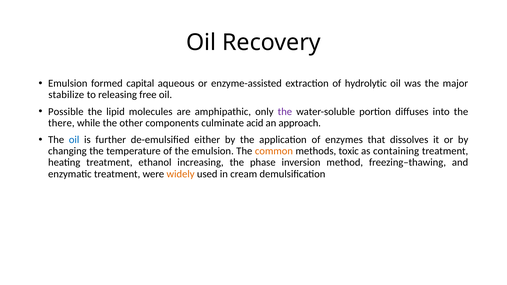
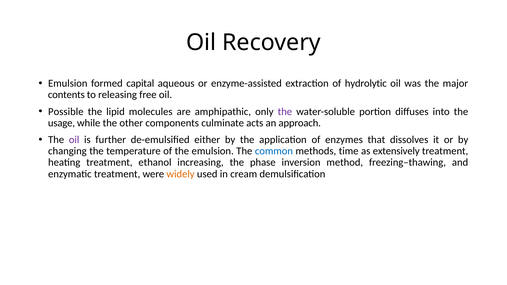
stabilize: stabilize -> contents
there: there -> usage
acid: acid -> acts
oil at (74, 140) colour: blue -> purple
common colour: orange -> blue
toxic: toxic -> time
containing: containing -> extensively
